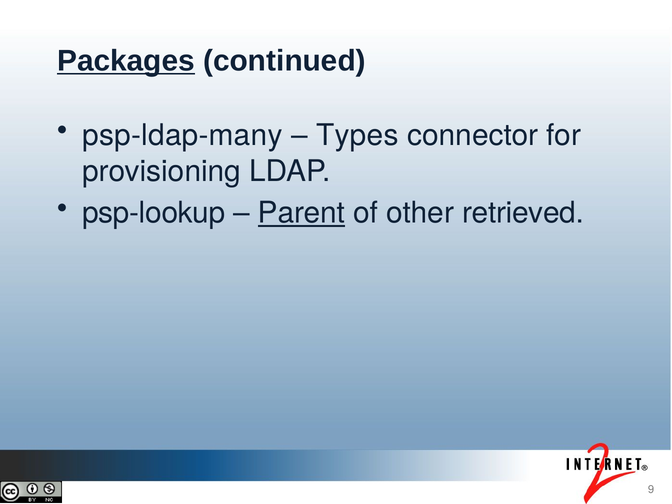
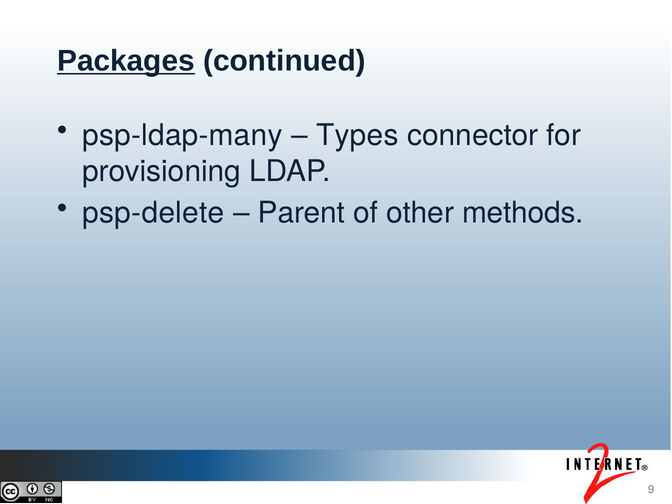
psp-lookup: psp-lookup -> psp-delete
Parent underline: present -> none
retrieved: retrieved -> methods
